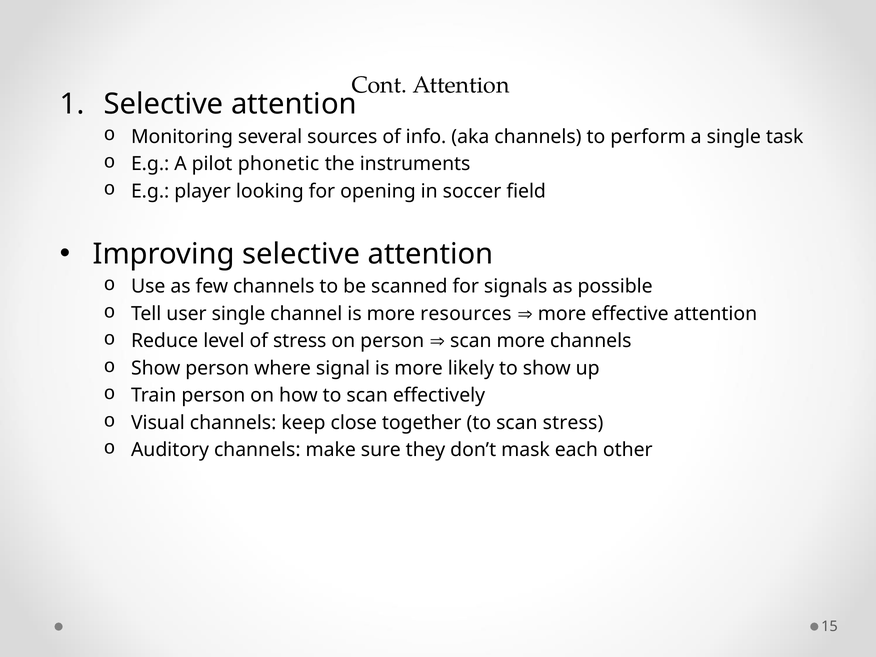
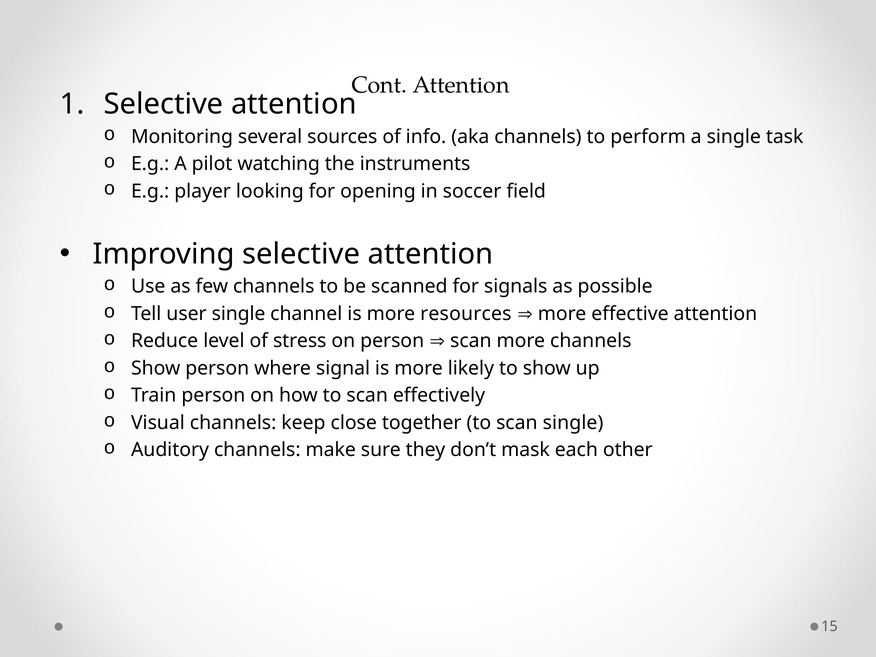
phonetic: phonetic -> watching
scan stress: stress -> single
